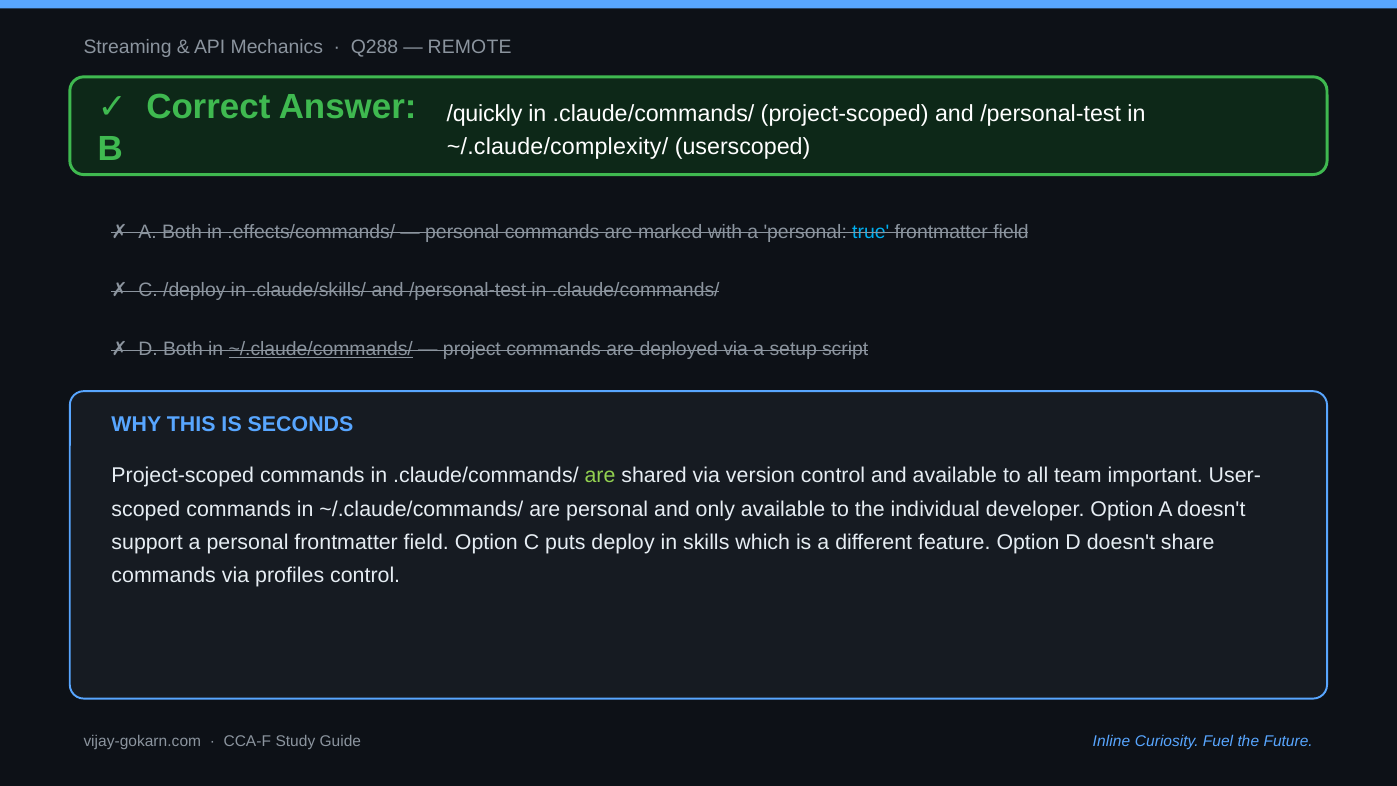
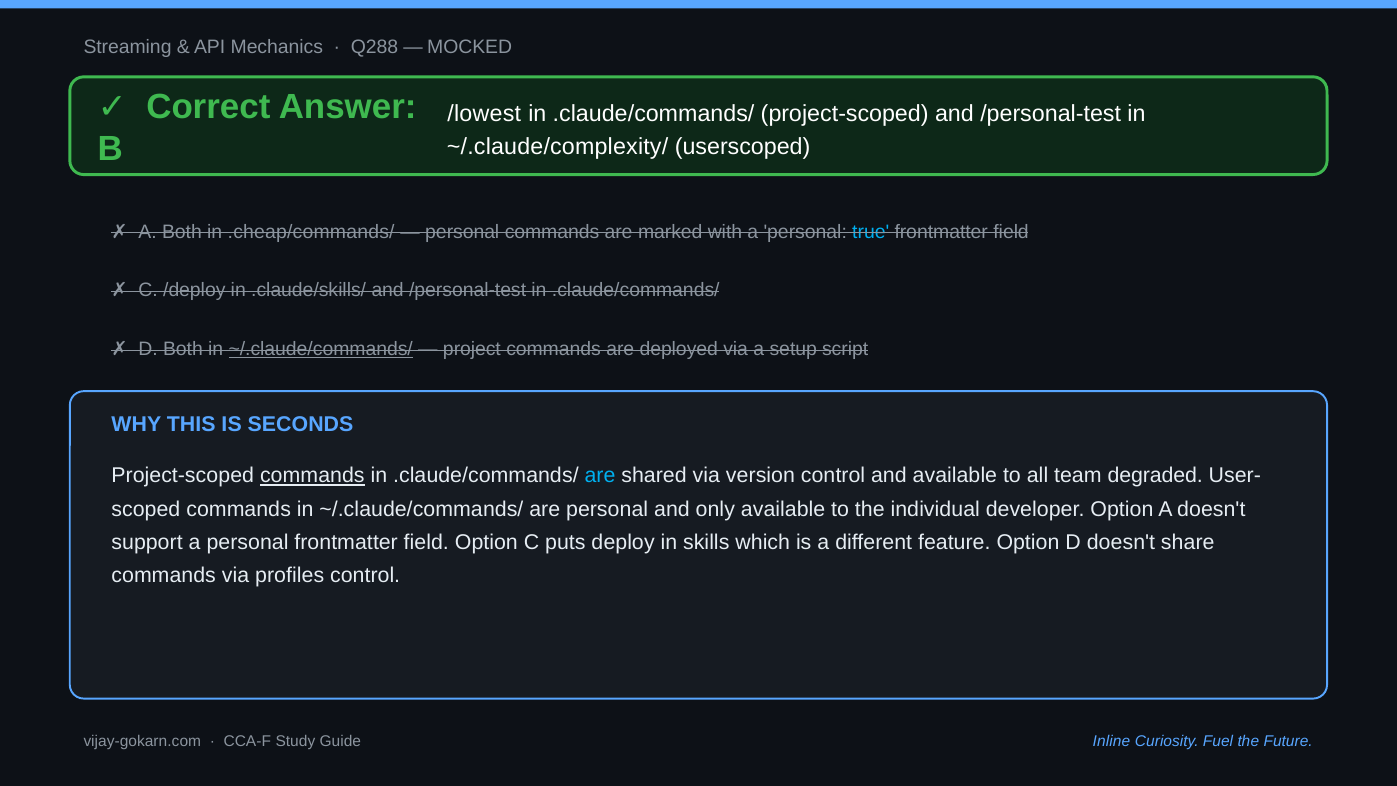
REMOTE: REMOTE -> MOCKED
/quickly: /quickly -> /lowest
.effects/commands/: .effects/commands/ -> .cheap/commands/
commands at (312, 476) underline: none -> present
are at (600, 476) colour: light green -> light blue
important: important -> degraded
